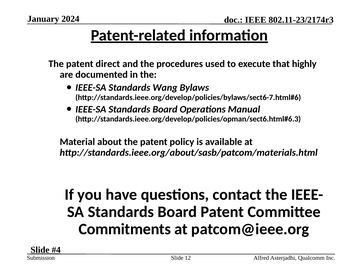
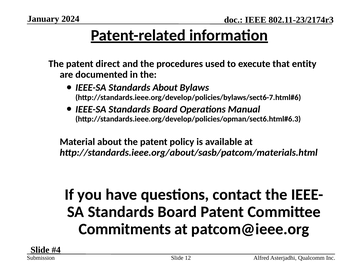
highly: highly -> entity
Standards Wang: Wang -> About
